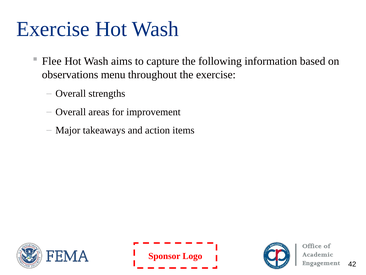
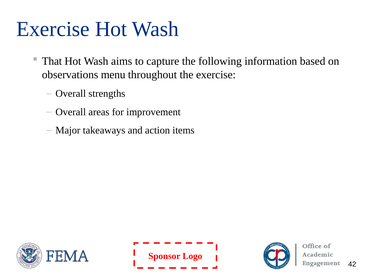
Flee: Flee -> That
